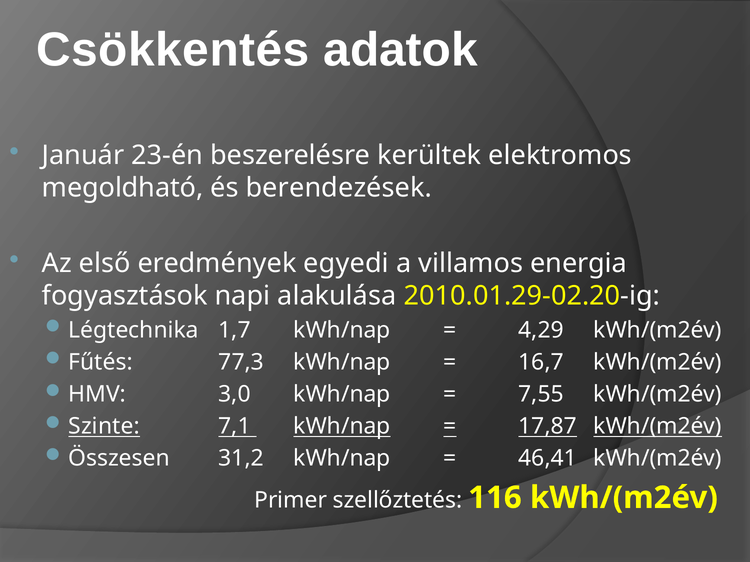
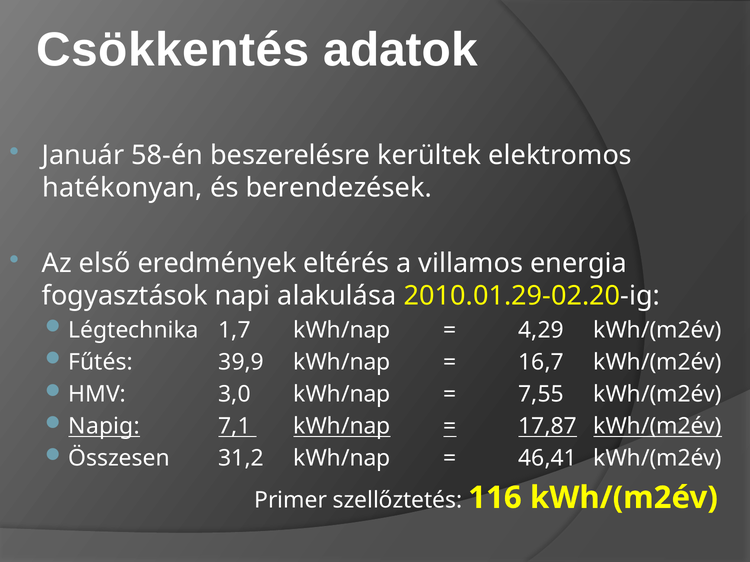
23-én: 23-én -> 58-én
megoldható: megoldható -> hatékonyan
egyedi: egyedi -> eltérés
77,3: 77,3 -> 39,9
Szinte: Szinte -> Napig
